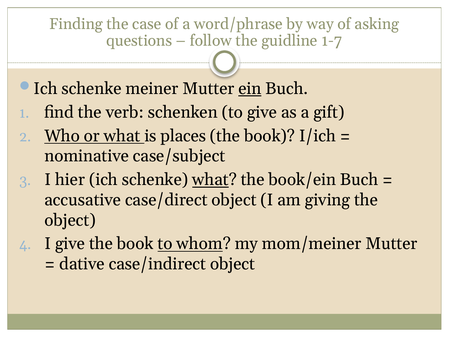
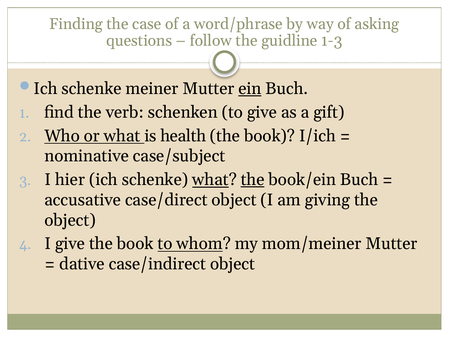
1-7: 1-7 -> 1-3
places: places -> health
the at (253, 180) underline: none -> present
